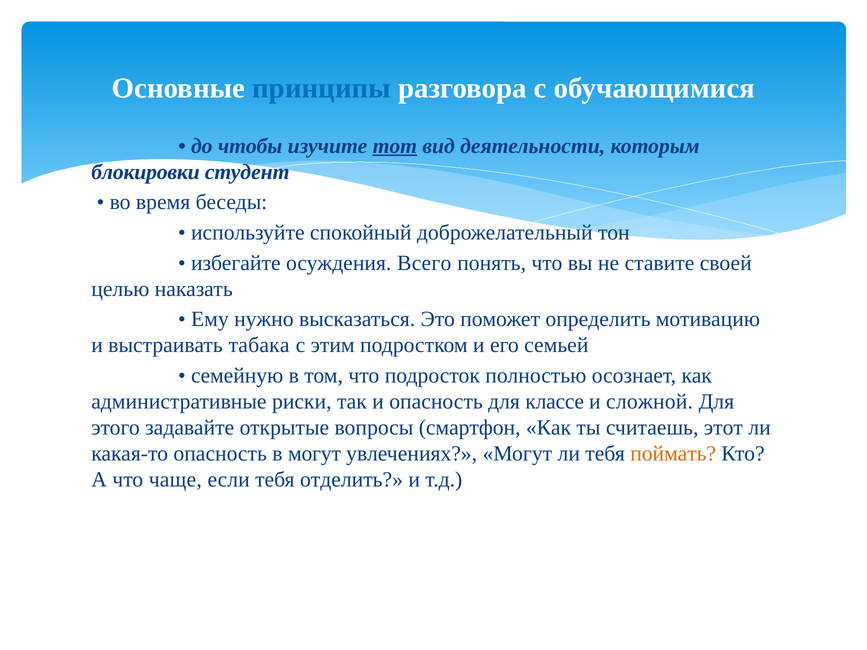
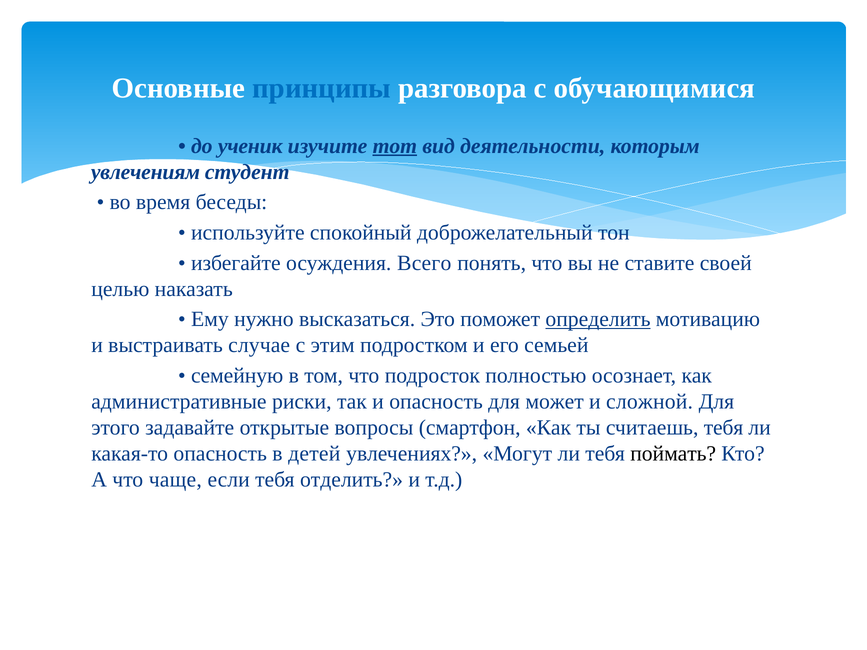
чтобы: чтобы -> ученик
блокировки: блокировки -> увлечениям
определить underline: none -> present
табака: табака -> случае
классе: классе -> может
считаешь этот: этот -> тебя
в могут: могут -> детей
поймать colour: orange -> black
